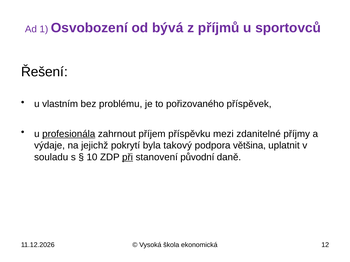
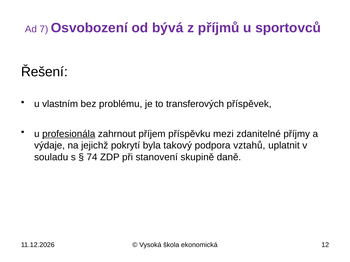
1: 1 -> 7
pořizovaného: pořizovaného -> transferových
většina: většina -> vztahů
10: 10 -> 74
při underline: present -> none
původní: původní -> skupině
